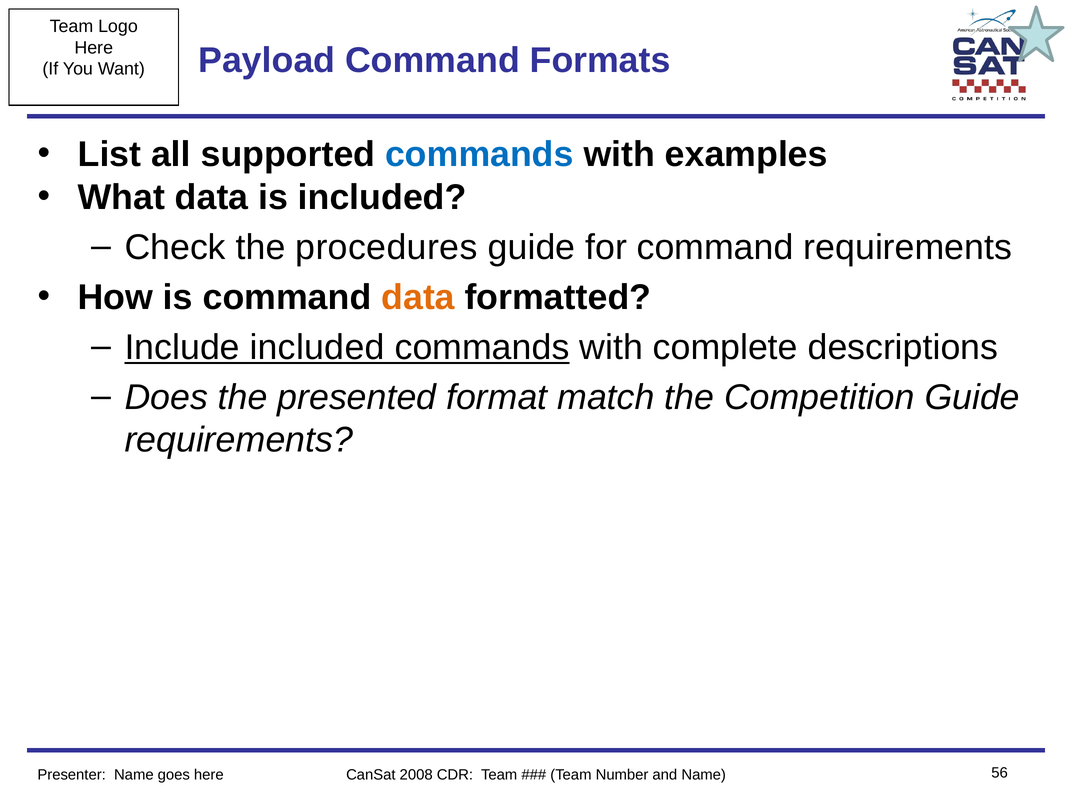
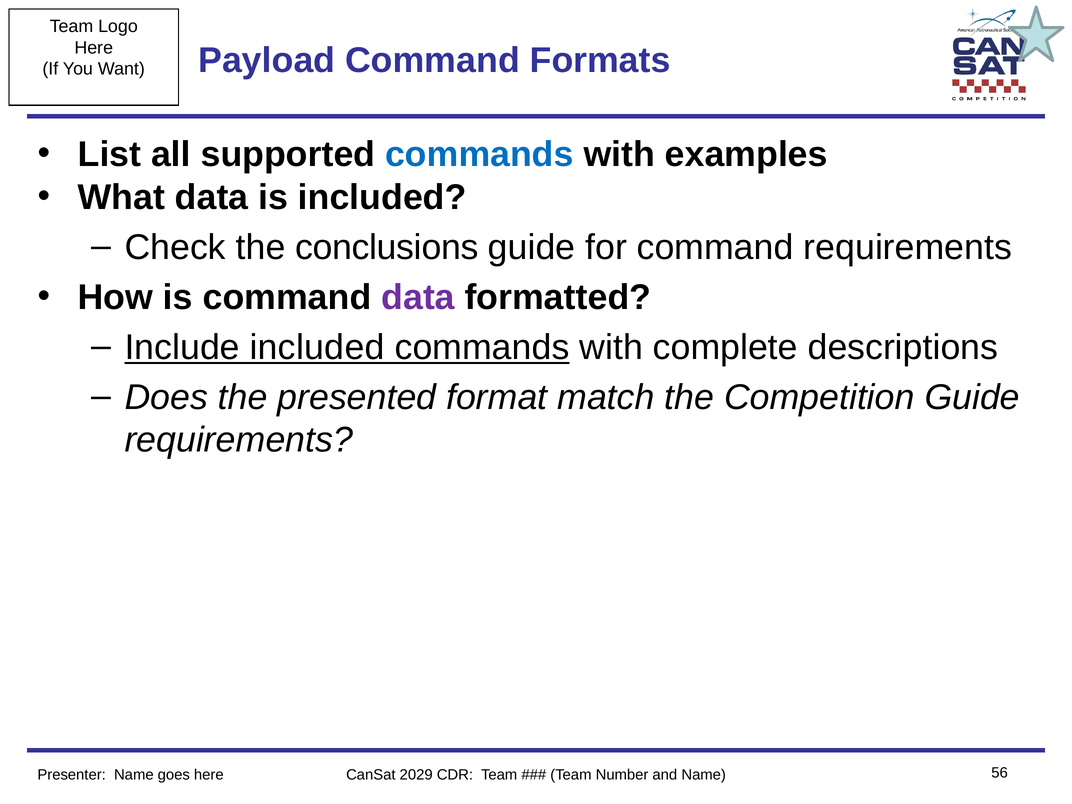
procedures: procedures -> conclusions
data at (418, 297) colour: orange -> purple
2008: 2008 -> 2029
